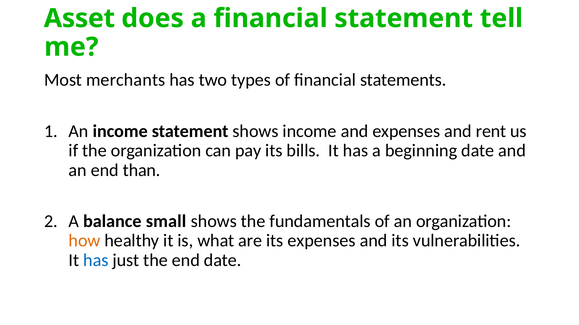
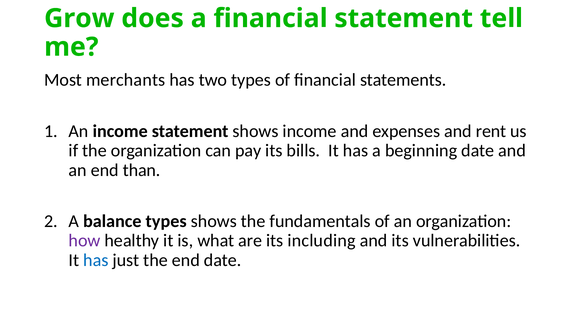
Asset: Asset -> Grow
balance small: small -> types
how colour: orange -> purple
its expenses: expenses -> including
